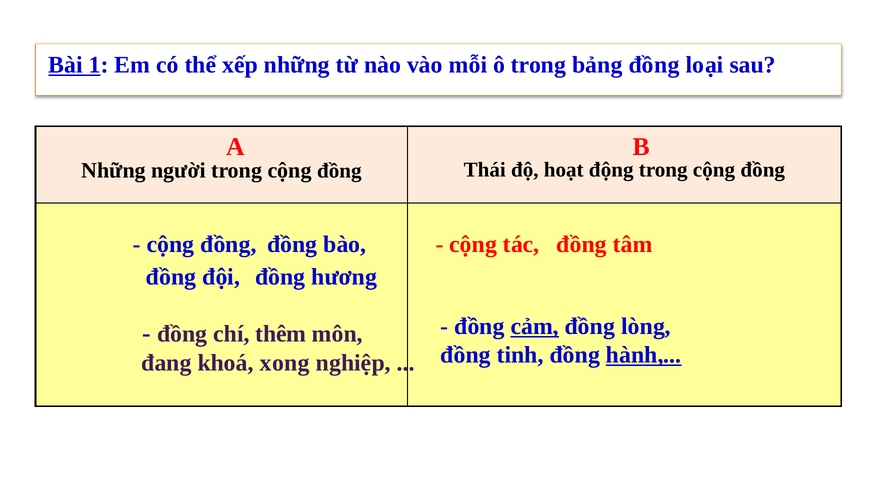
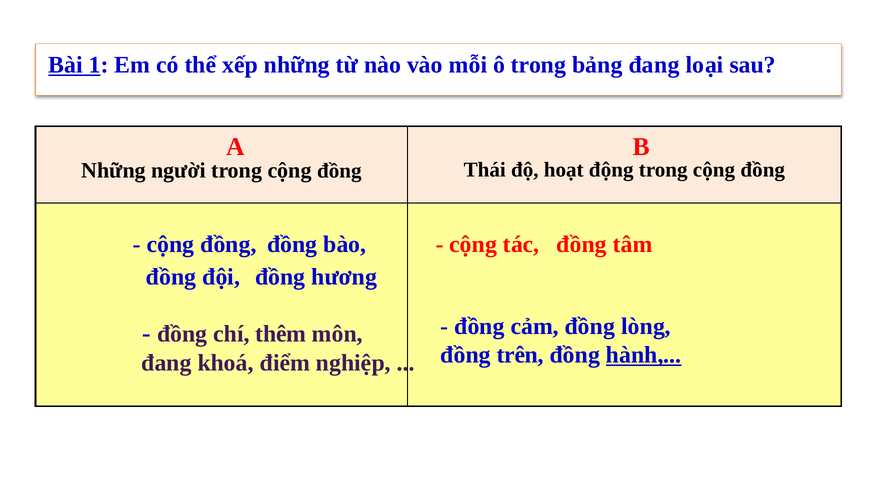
bảng đồng: đồng -> đang
cảm underline: present -> none
tinh: tinh -> trên
xong: xong -> điểm
